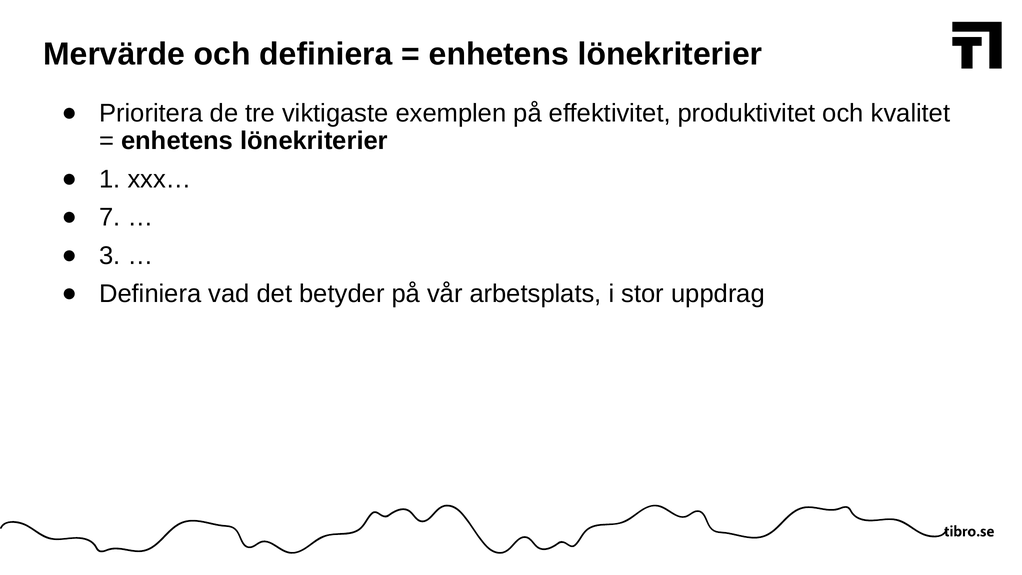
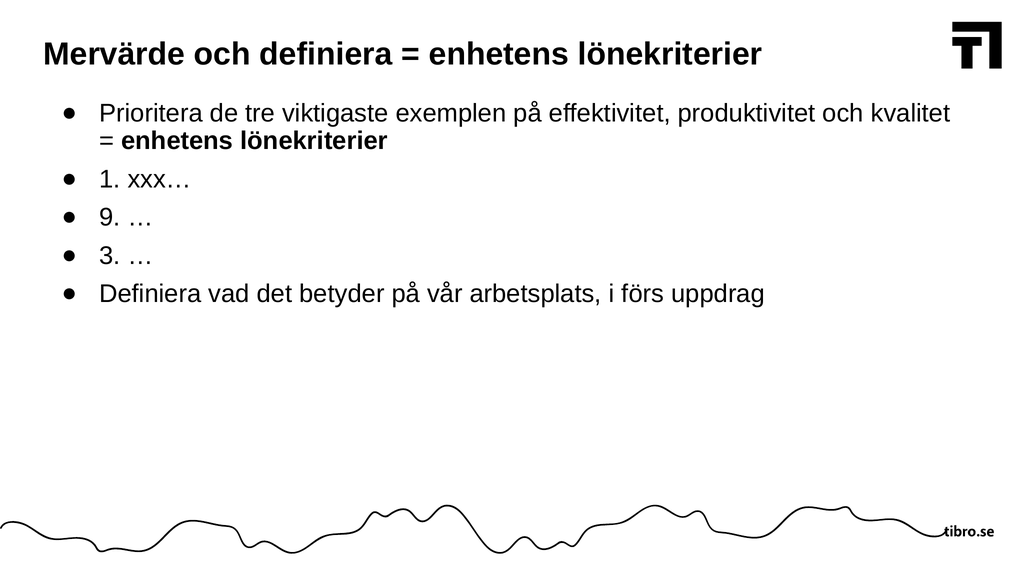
7: 7 -> 9
stor: stor -> förs
